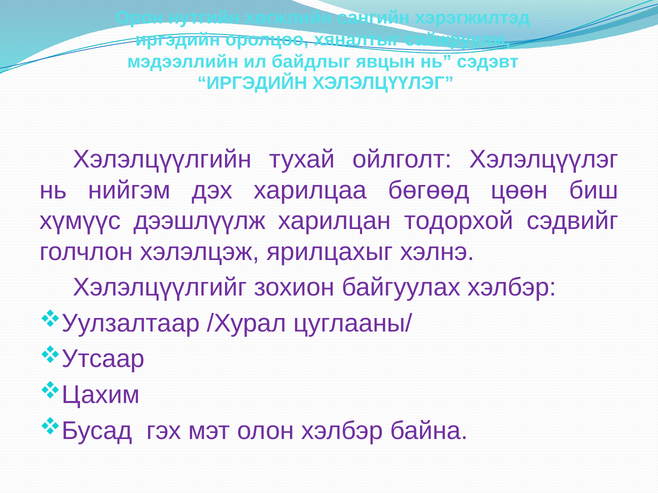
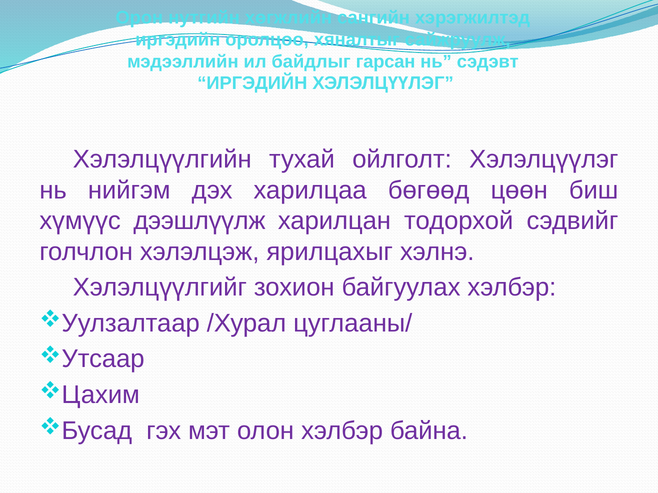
явцын: явцын -> гарсан
